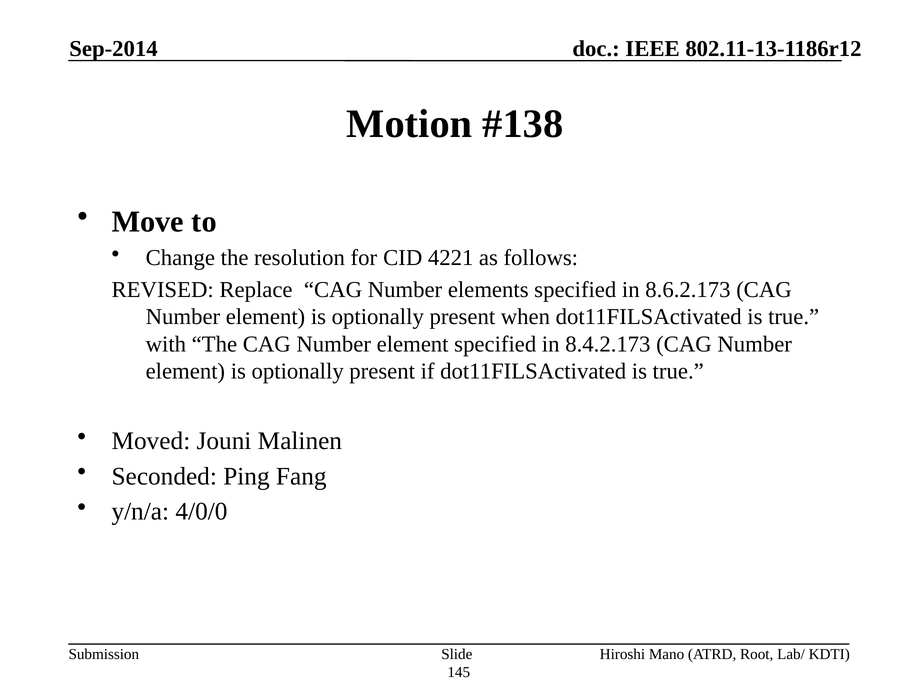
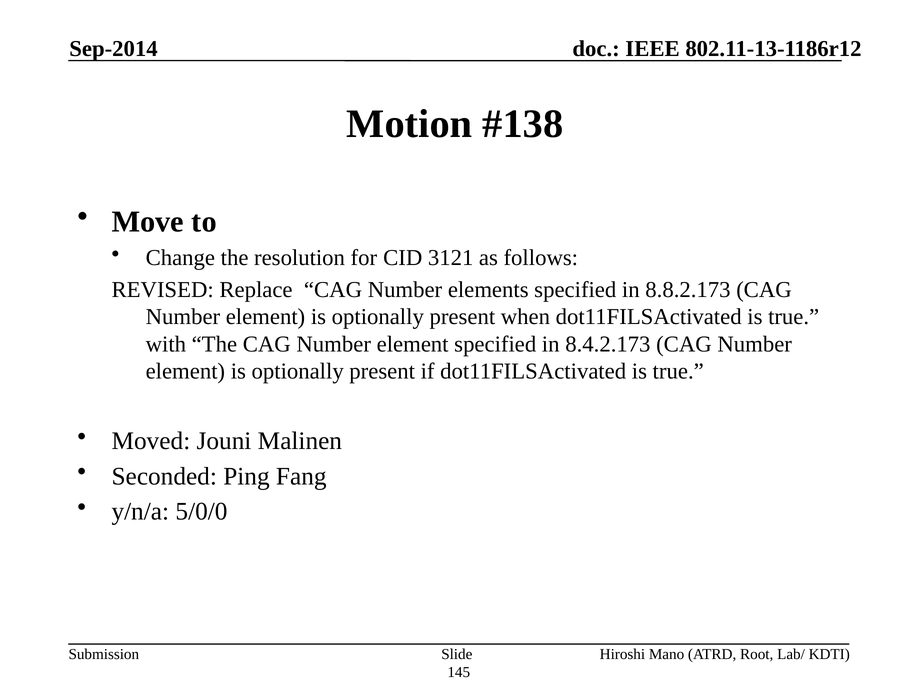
4221: 4221 -> 3121
8.6.2.173: 8.6.2.173 -> 8.8.2.173
4/0/0: 4/0/0 -> 5/0/0
